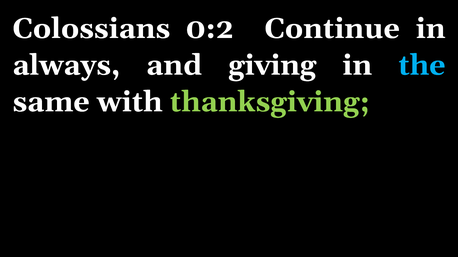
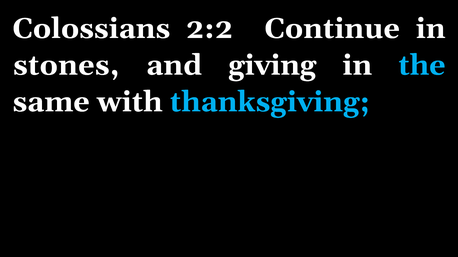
0:2: 0:2 -> 2:2
always: always -> stones
thanksgiving colour: light green -> light blue
